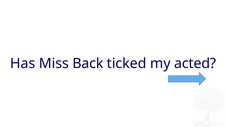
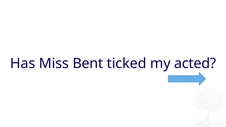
Back: Back -> Bent
